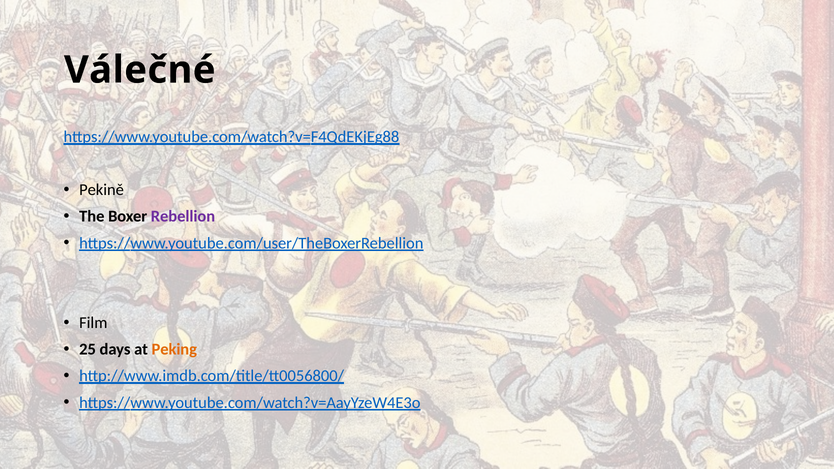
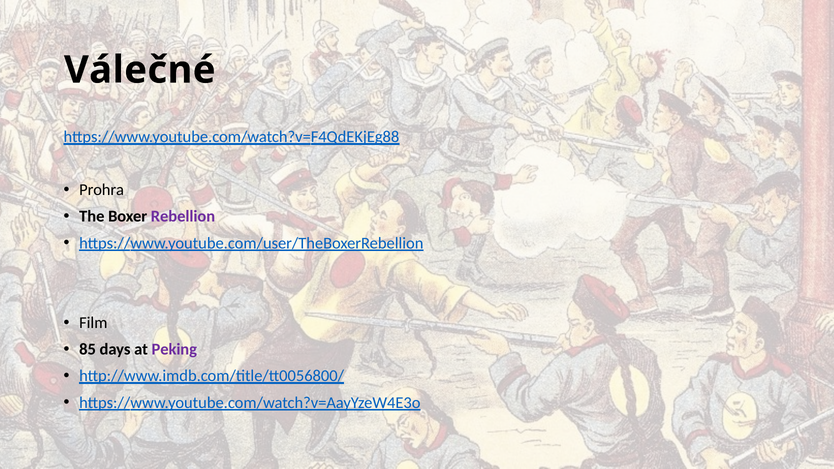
Pekině: Pekině -> Prohra
25: 25 -> 85
Peking colour: orange -> purple
